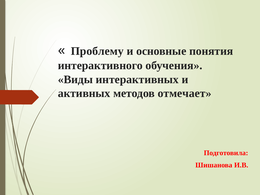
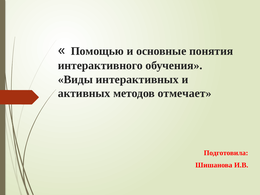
Проблему: Проблему -> Помощью
